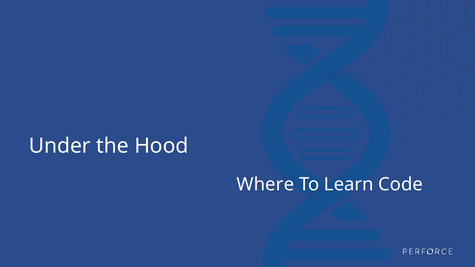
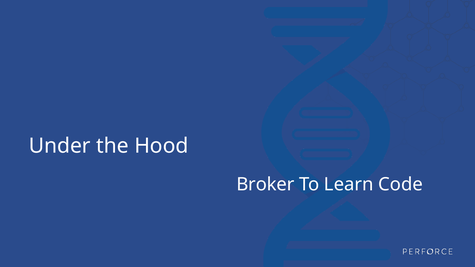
Where: Where -> Broker
